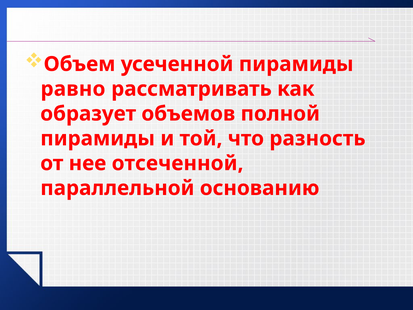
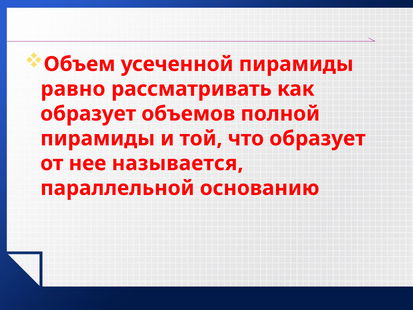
что разность: разность -> образует
отсеченной: отсеченной -> называется
